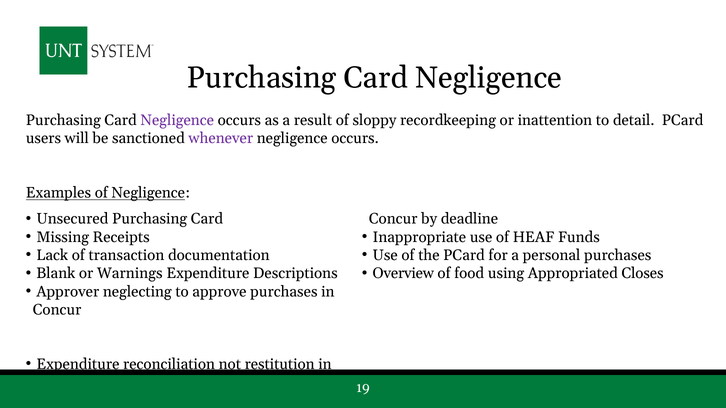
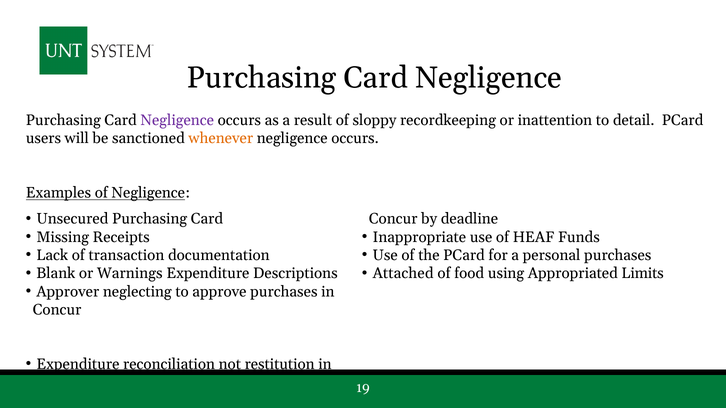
whenever colour: purple -> orange
Overview: Overview -> Attached
Closes: Closes -> Limits
